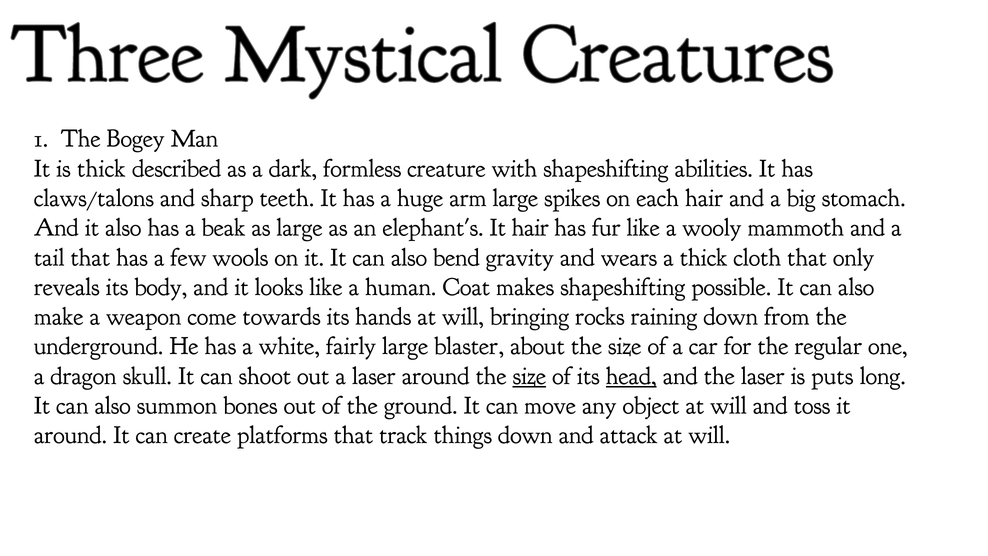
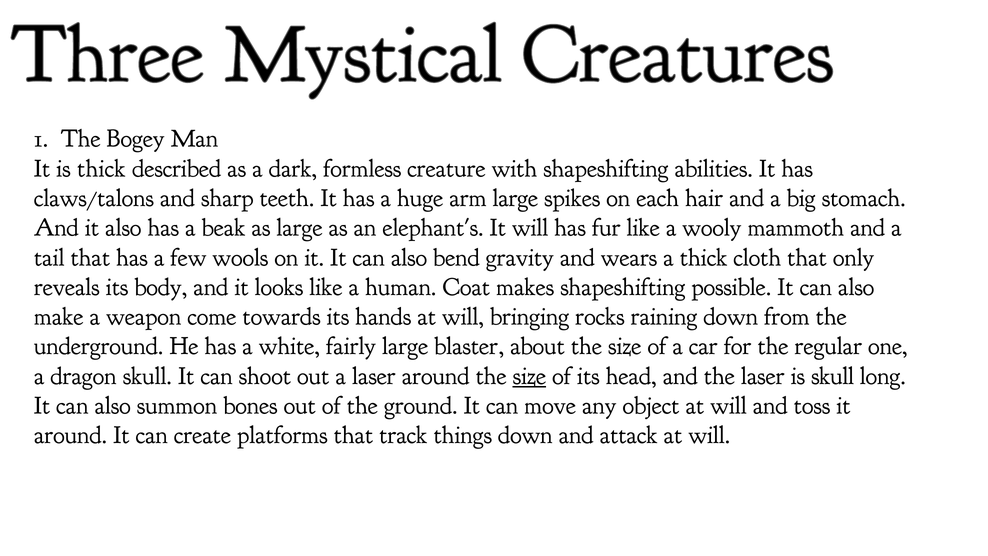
It hair: hair -> will
head underline: present -> none
is puts: puts -> skull
